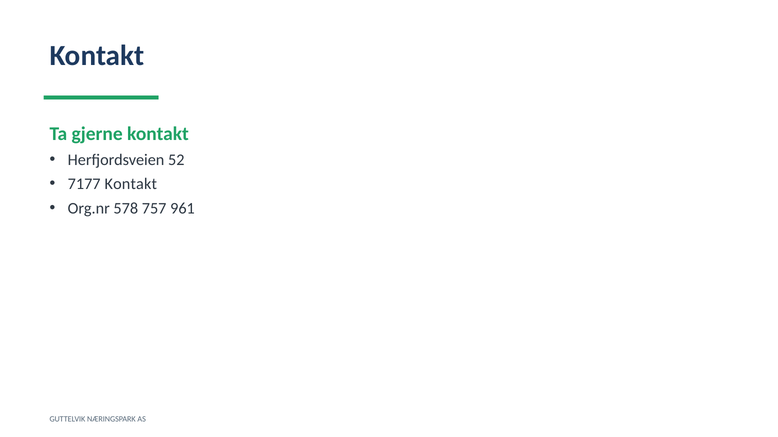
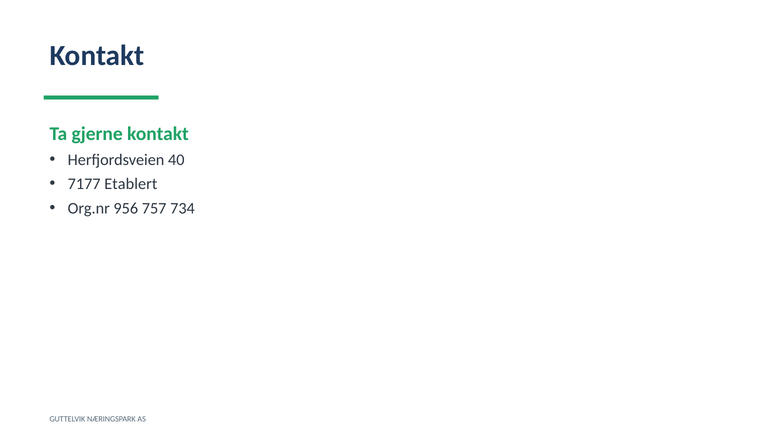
52: 52 -> 40
7177 Kontakt: Kontakt -> Etablert
578: 578 -> 956
961: 961 -> 734
